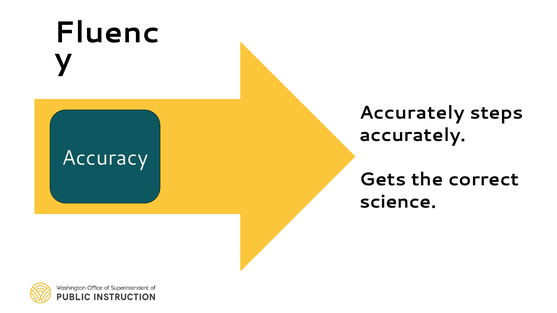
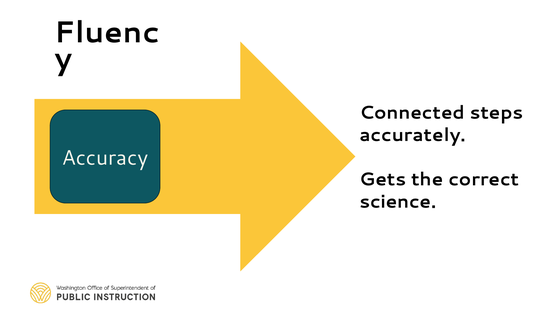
Accurately at (412, 113): Accurately -> Connected
